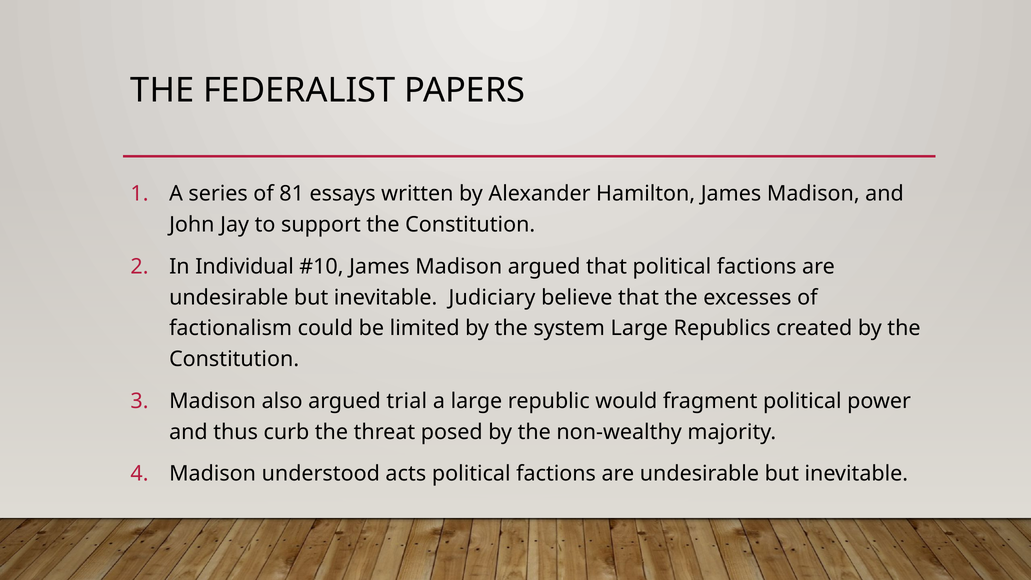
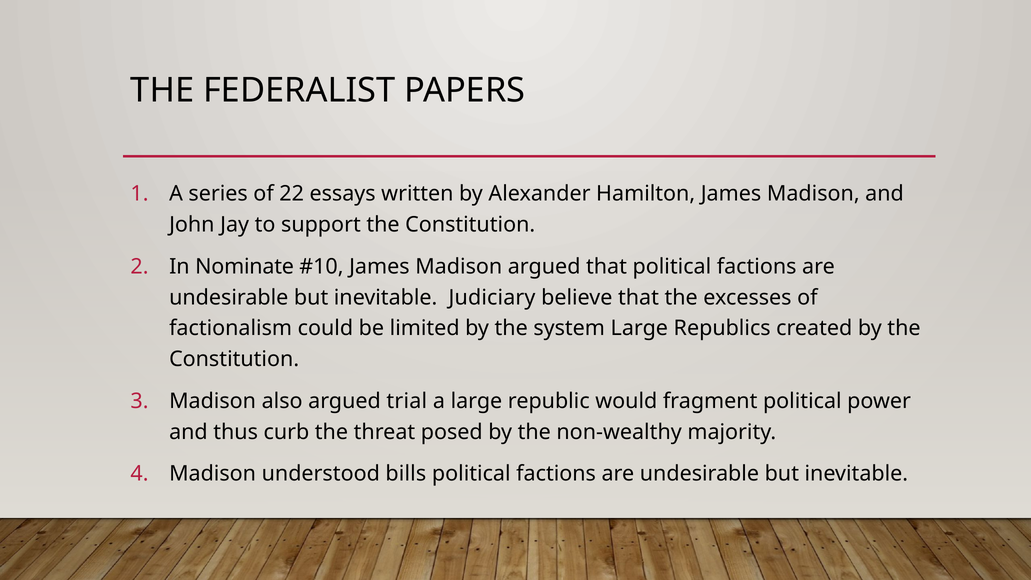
81: 81 -> 22
Individual: Individual -> Nominate
acts: acts -> bills
